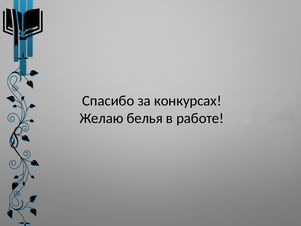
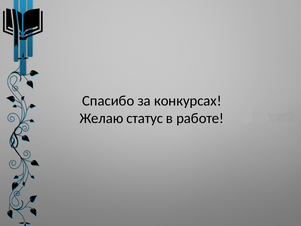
белья: белья -> статус
